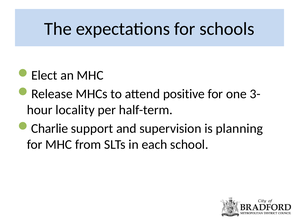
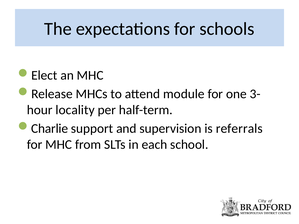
positive: positive -> module
planning: planning -> referrals
